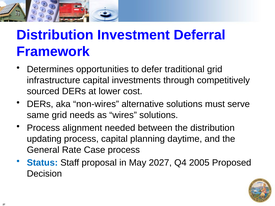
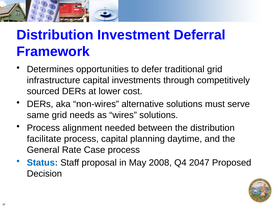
updating: updating -> facilitate
2027: 2027 -> 2008
2005: 2005 -> 2047
